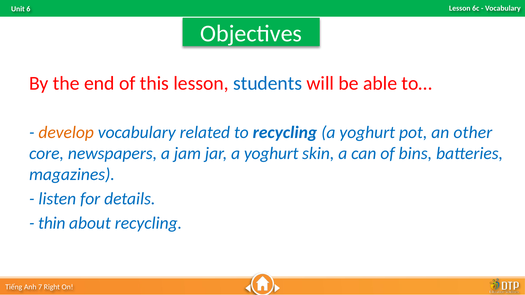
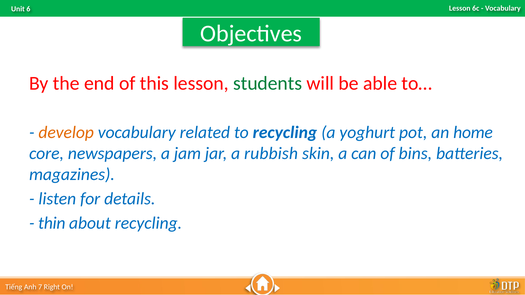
students colour: blue -> green
other: other -> home
jar a yoghurt: yoghurt -> rubbish
